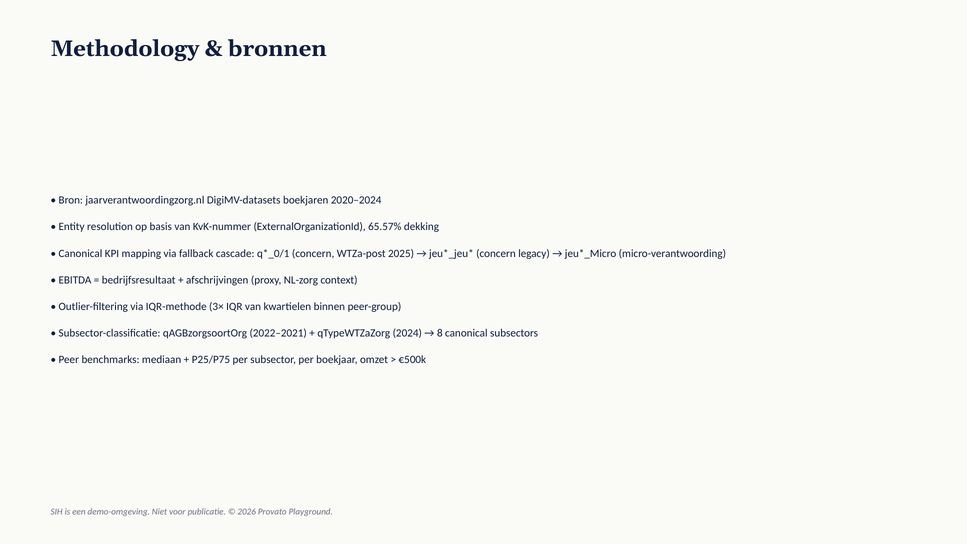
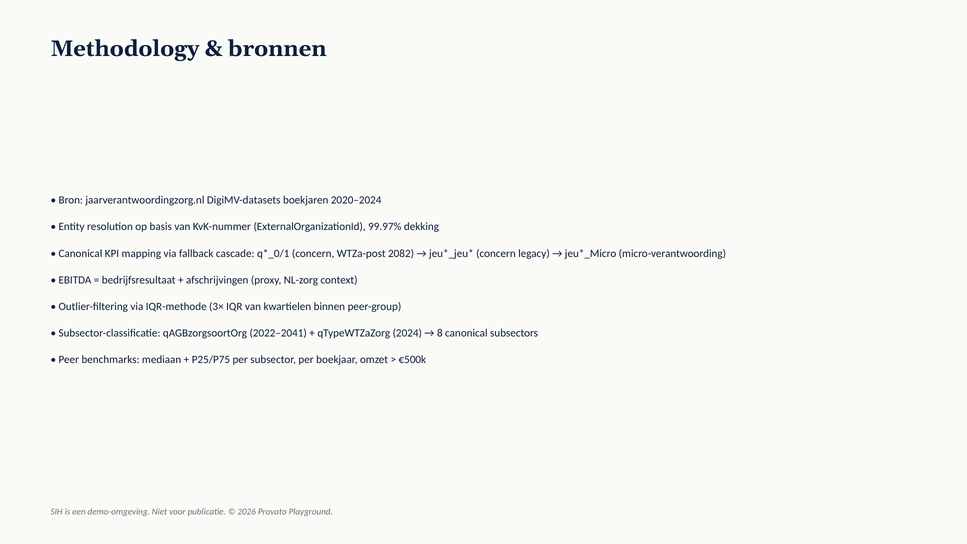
65.57%: 65.57% -> 99.97%
2025: 2025 -> 2082
2022–2021: 2022–2021 -> 2022–2041
